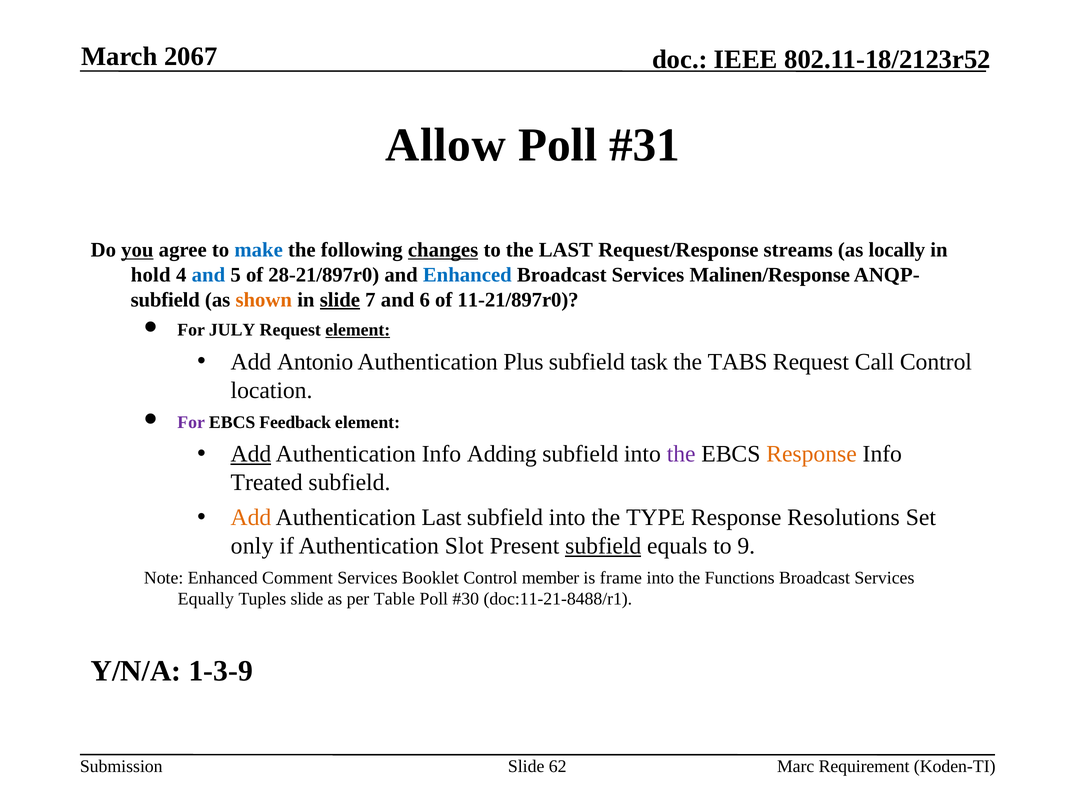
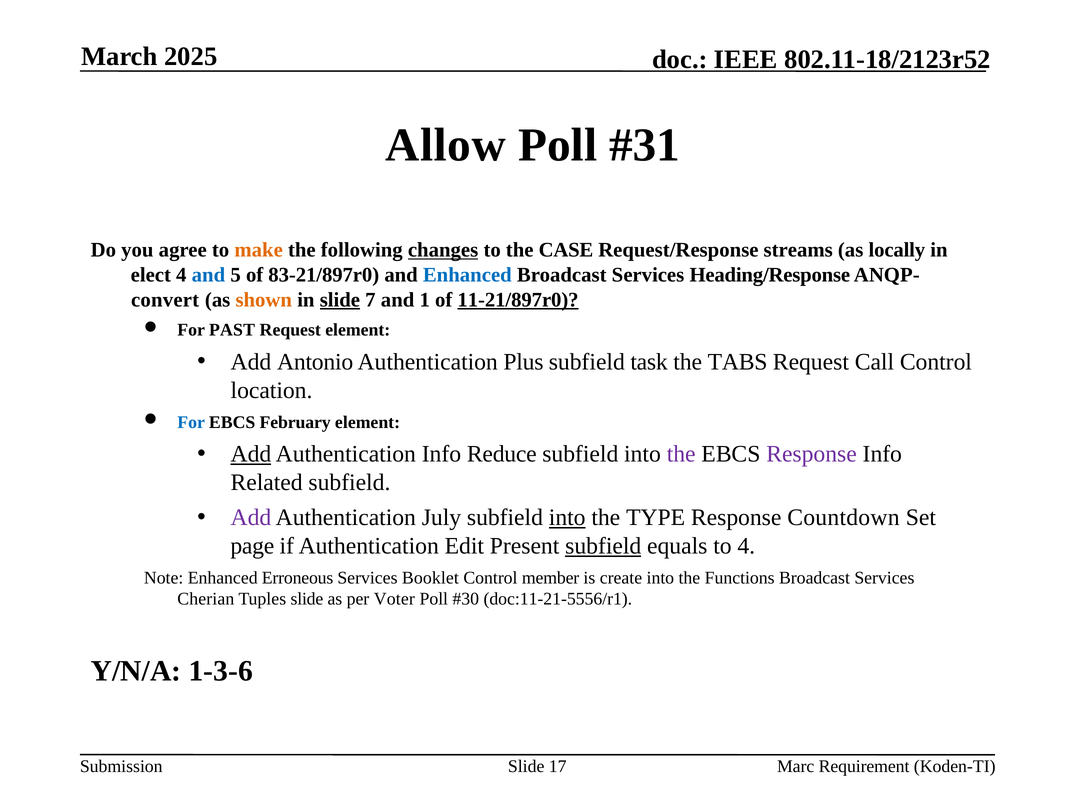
2067: 2067 -> 2025
you underline: present -> none
make colour: blue -> orange
the LAST: LAST -> CASE
hold: hold -> elect
28-21/897r0: 28-21/897r0 -> 83-21/897r0
Malinen/Response: Malinen/Response -> Heading/Response
subfield at (165, 300): subfield -> convert
6: 6 -> 1
11-21/897r0 underline: none -> present
JULY: JULY -> PAST
element at (358, 330) underline: present -> none
For at (191, 422) colour: purple -> blue
Feedback: Feedback -> February
Adding: Adding -> Reduce
Response at (812, 454) colour: orange -> purple
Treated: Treated -> Related
Add at (251, 518) colour: orange -> purple
Authentication Last: Last -> July
into at (567, 518) underline: none -> present
Resolutions: Resolutions -> Countdown
only: only -> page
Slot: Slot -> Edit
to 9: 9 -> 4
Comment: Comment -> Erroneous
frame: frame -> create
Equally: Equally -> Cherian
Table: Table -> Voter
doc:11-21-8488/r1: doc:11-21-8488/r1 -> doc:11-21-5556/r1
1-3-9: 1-3-9 -> 1-3-6
62: 62 -> 17
